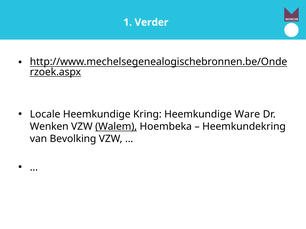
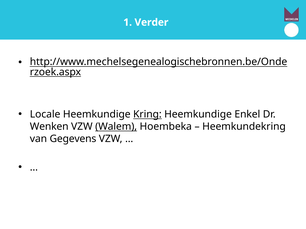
Kring underline: none -> present
Ware: Ware -> Enkel
Bevolking: Bevolking -> Gegevens
